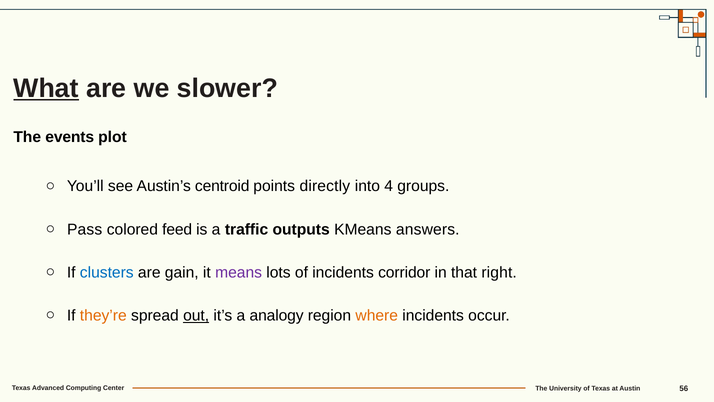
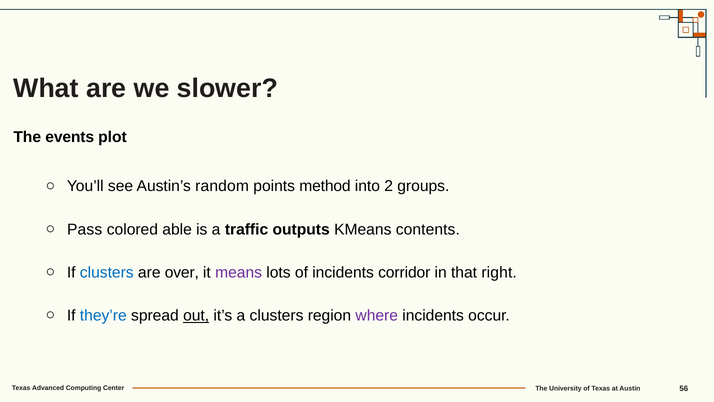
What underline: present -> none
centroid: centroid -> random
directly: directly -> method
4: 4 -> 2
feed: feed -> able
answers: answers -> contents
gain: gain -> over
they’re colour: orange -> blue
a analogy: analogy -> clusters
where colour: orange -> purple
